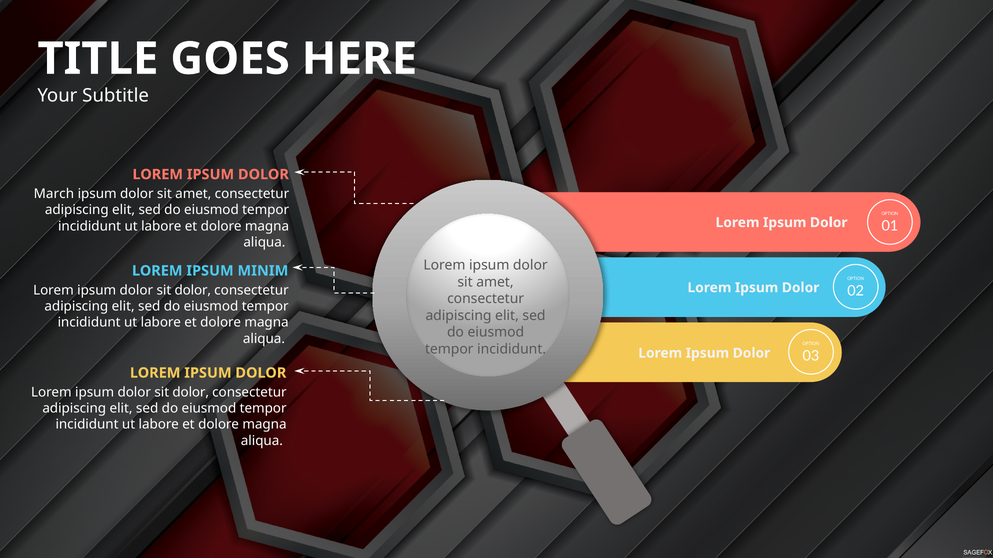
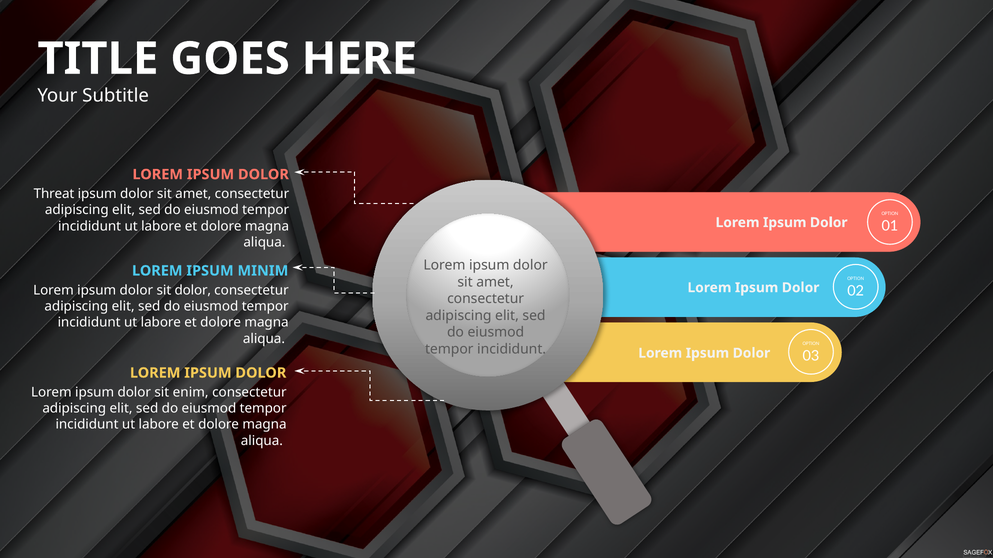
March: March -> Threat
dolor at (191, 393): dolor -> enim
